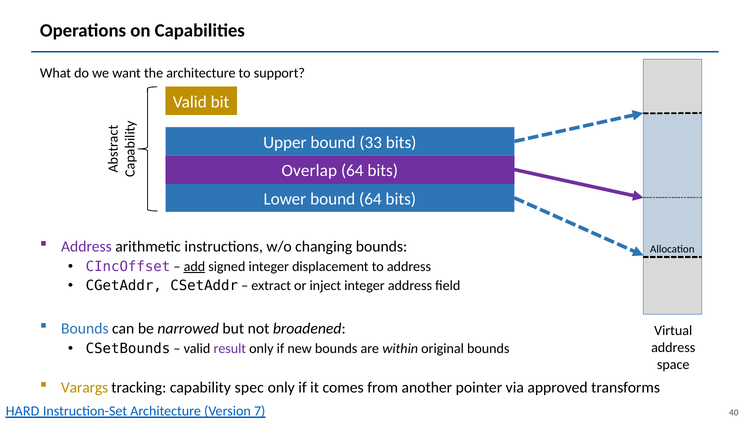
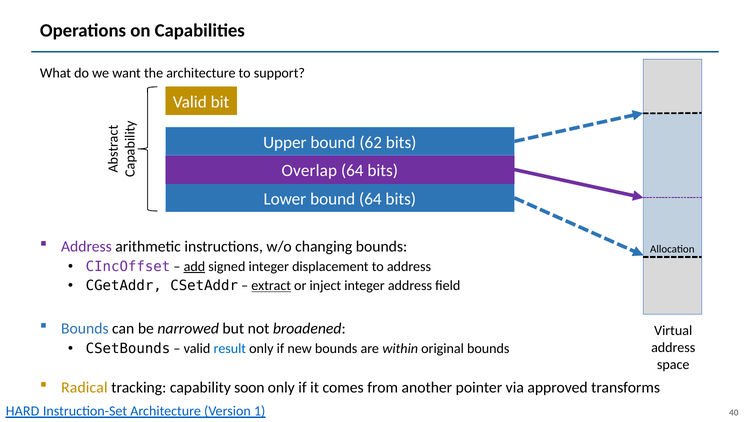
33: 33 -> 62
extract underline: none -> present
result colour: purple -> blue
Varargs: Varargs -> Radical
spec: spec -> soon
7: 7 -> 1
